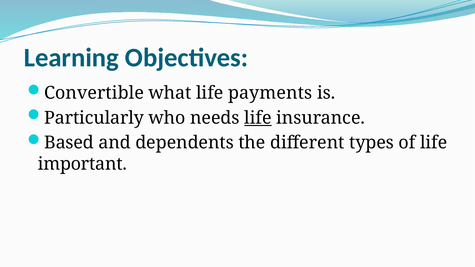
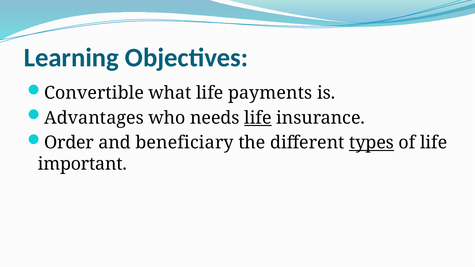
Particularly: Particularly -> Advantages
Based: Based -> Order
dependents: dependents -> beneficiary
types underline: none -> present
